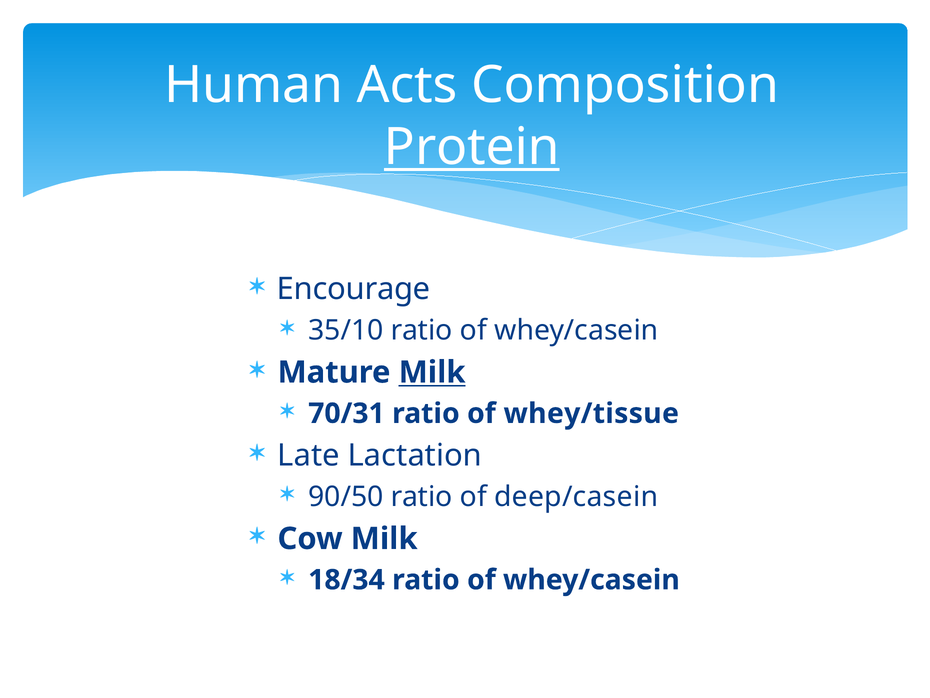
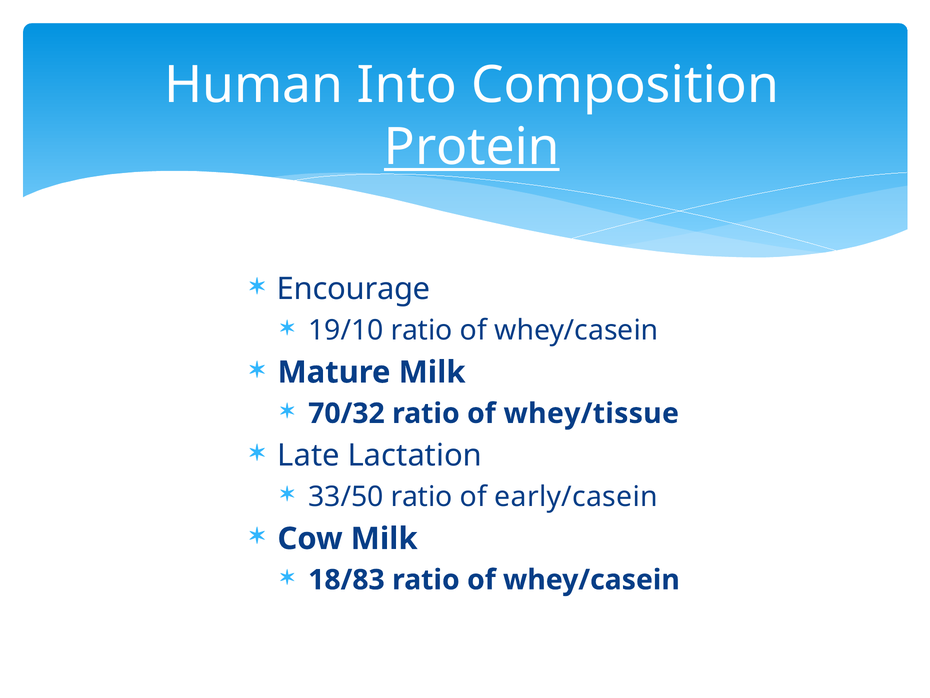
Acts: Acts -> Into
35/10: 35/10 -> 19/10
Milk at (432, 372) underline: present -> none
70/31: 70/31 -> 70/32
90/50: 90/50 -> 33/50
deep/casein: deep/casein -> early/casein
18/34: 18/34 -> 18/83
